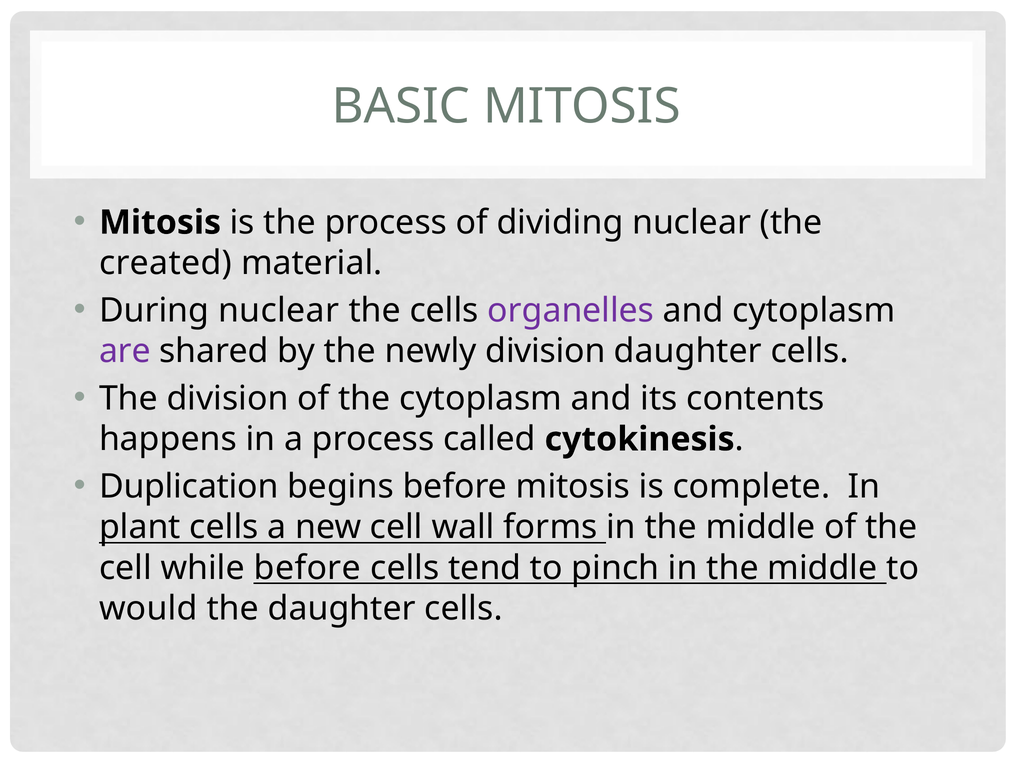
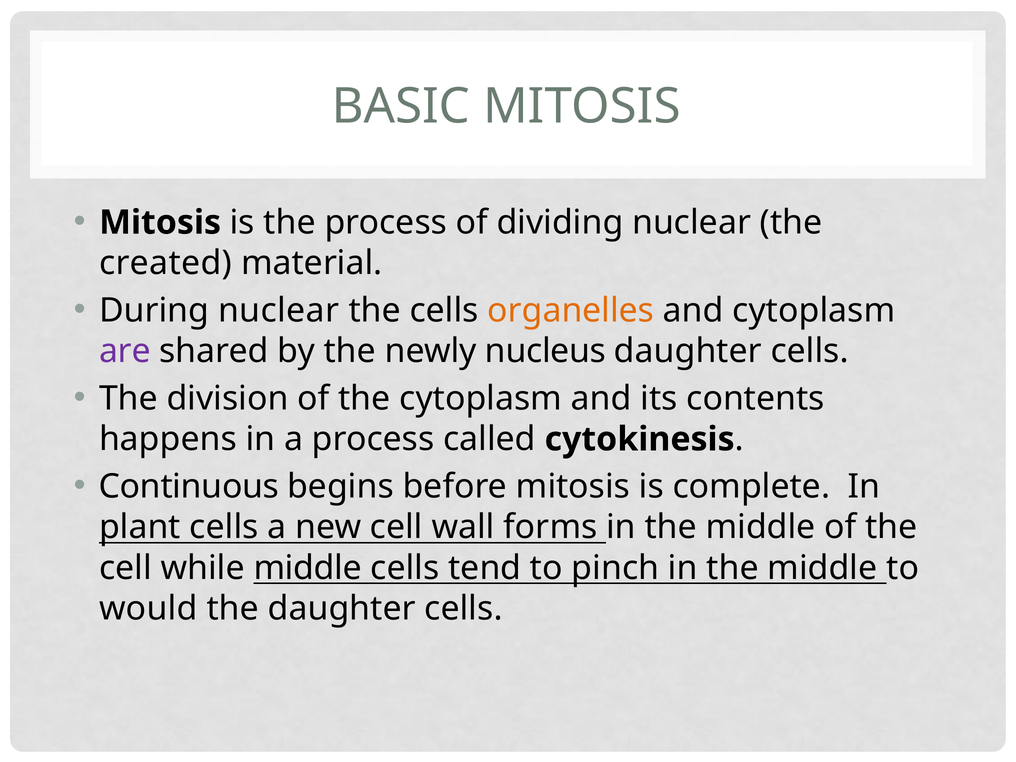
organelles colour: purple -> orange
newly division: division -> nucleus
Duplication: Duplication -> Continuous
while before: before -> middle
